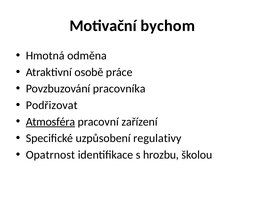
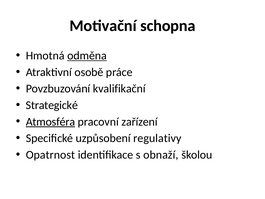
bychom: bychom -> schopna
odměna underline: none -> present
pracovníka: pracovníka -> kvalifikační
Podřizovat: Podřizovat -> Strategické
hrozbu: hrozbu -> obnaží
